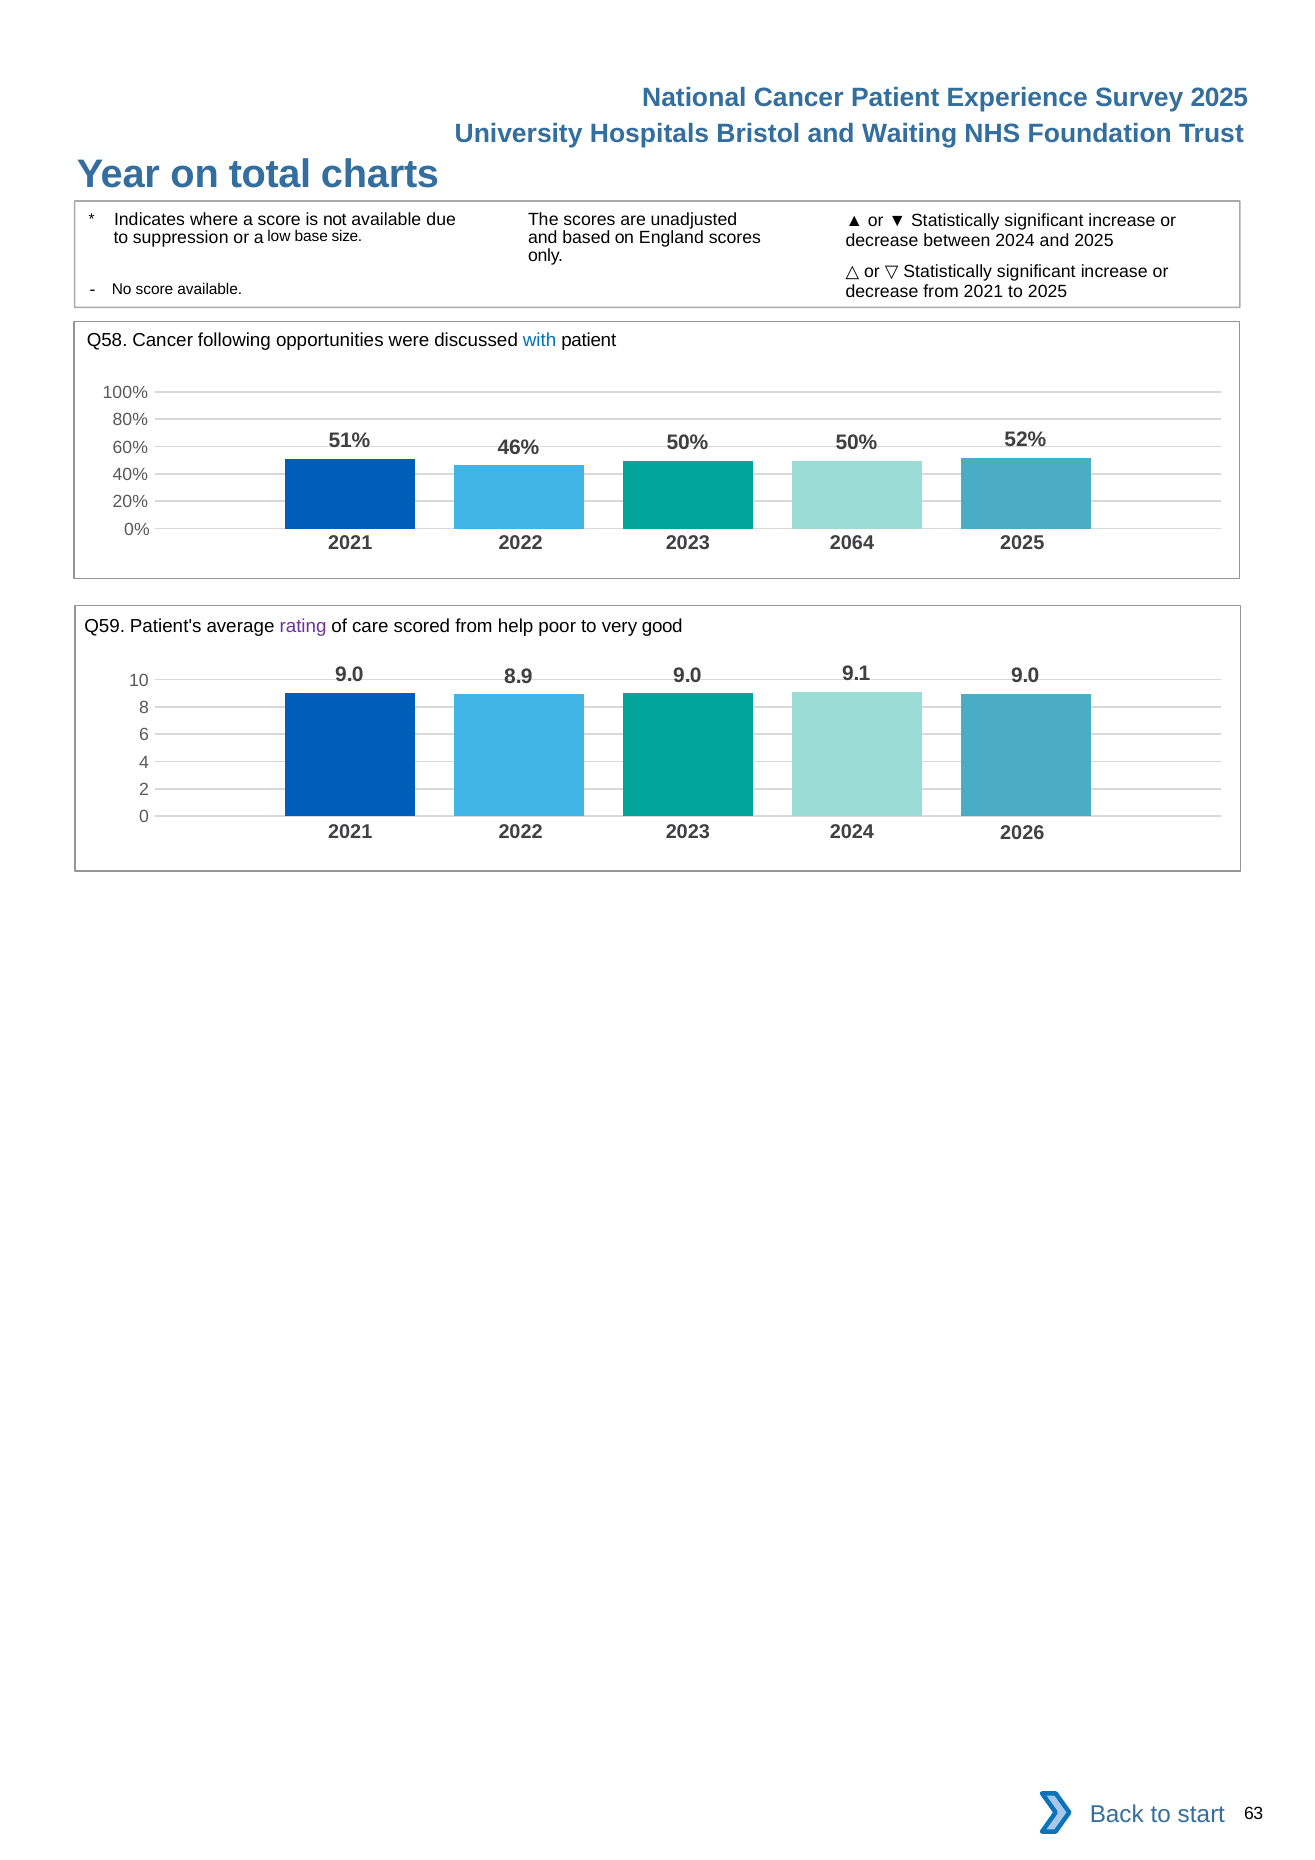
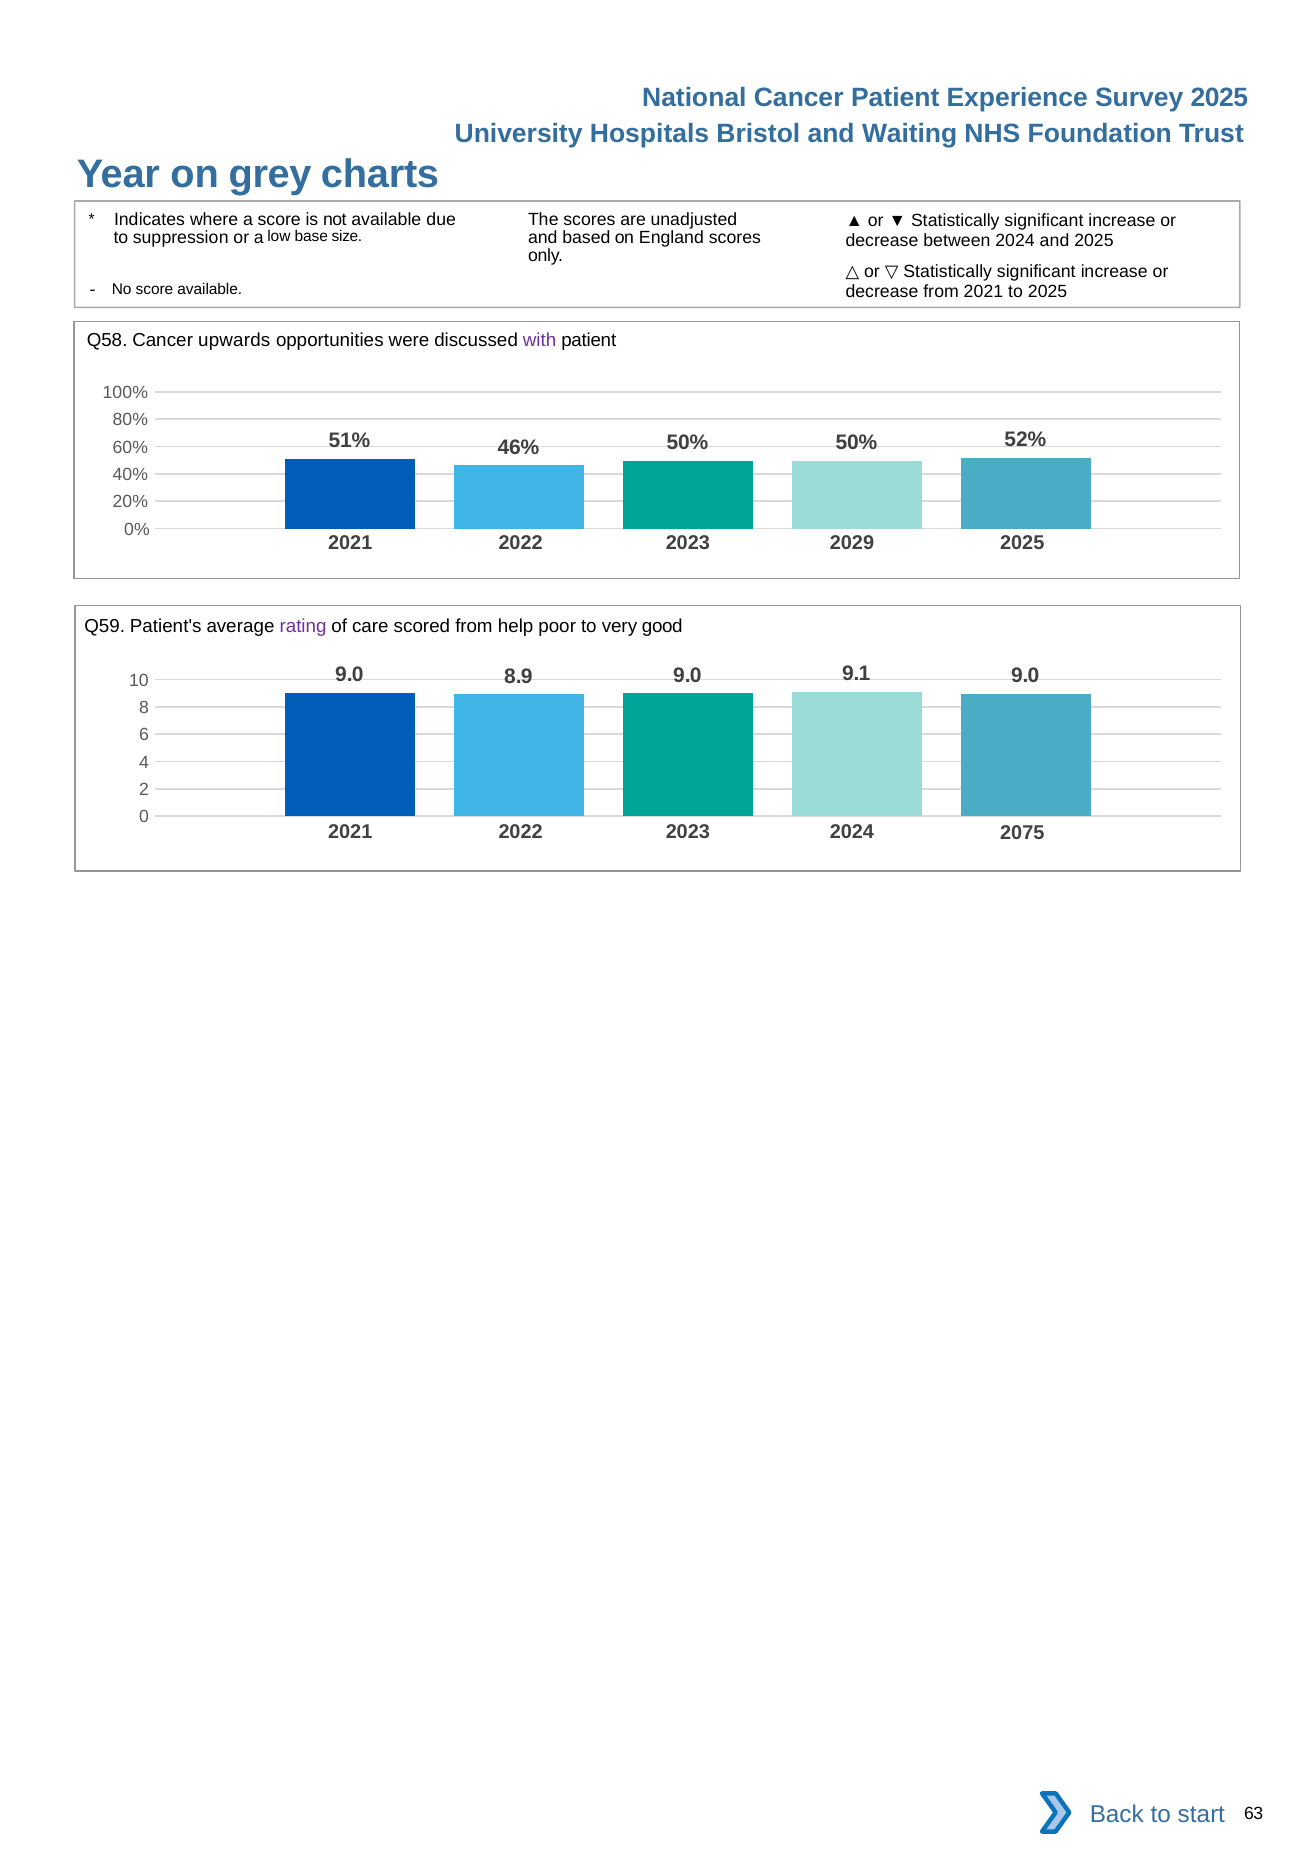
total: total -> grey
following: following -> upwards
with colour: blue -> purple
2064: 2064 -> 2029
2026: 2026 -> 2075
